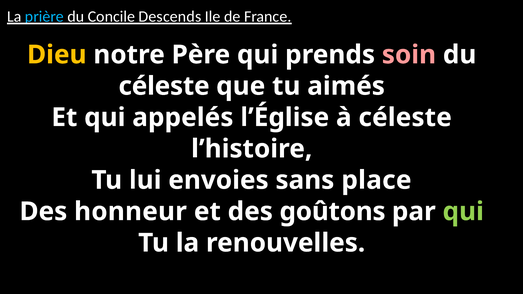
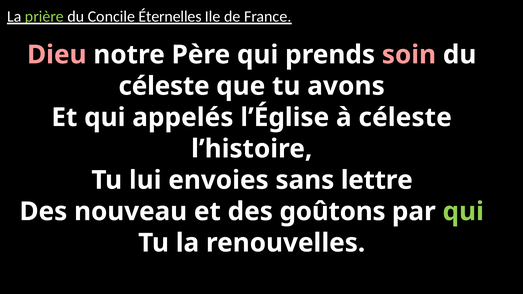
prière colour: light blue -> light green
Descends: Descends -> Éternelles
Dieu colour: yellow -> pink
aimés: aimés -> avons
place: place -> lettre
honneur: honneur -> nouveau
